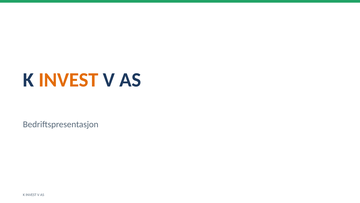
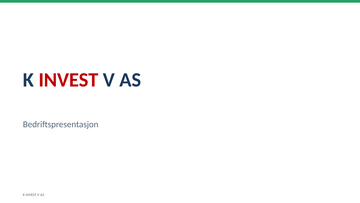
INVEST at (68, 80) colour: orange -> red
